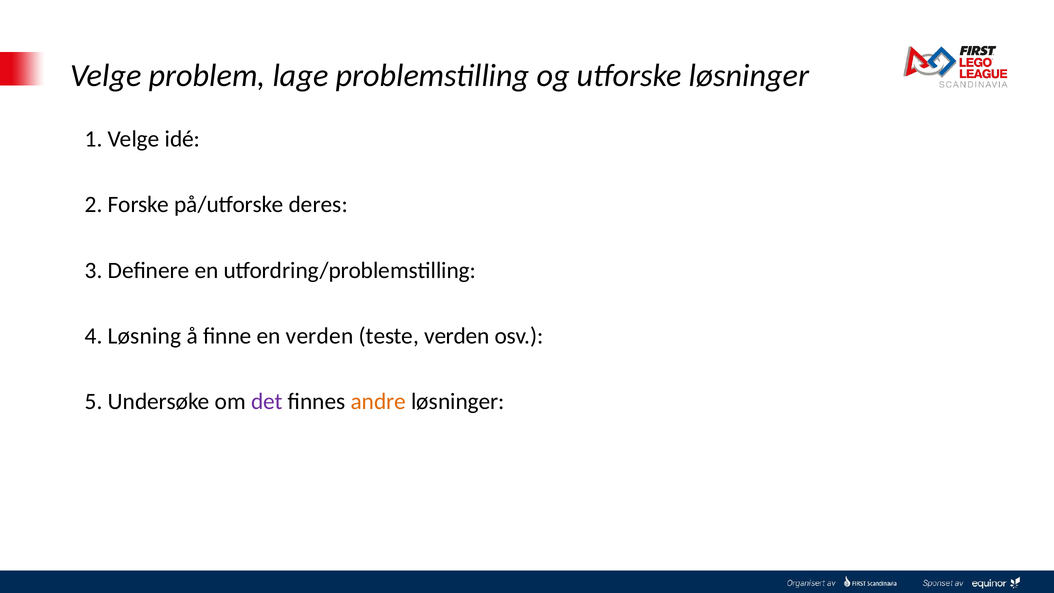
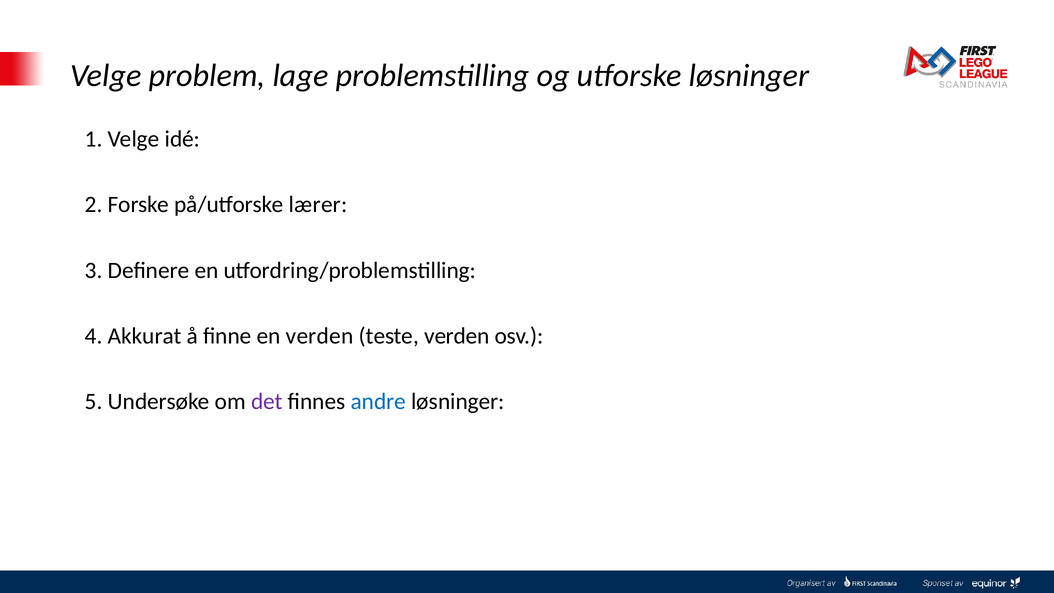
deres: deres -> lærer
Løsning: Løsning -> Akkurat
andre colour: orange -> blue
